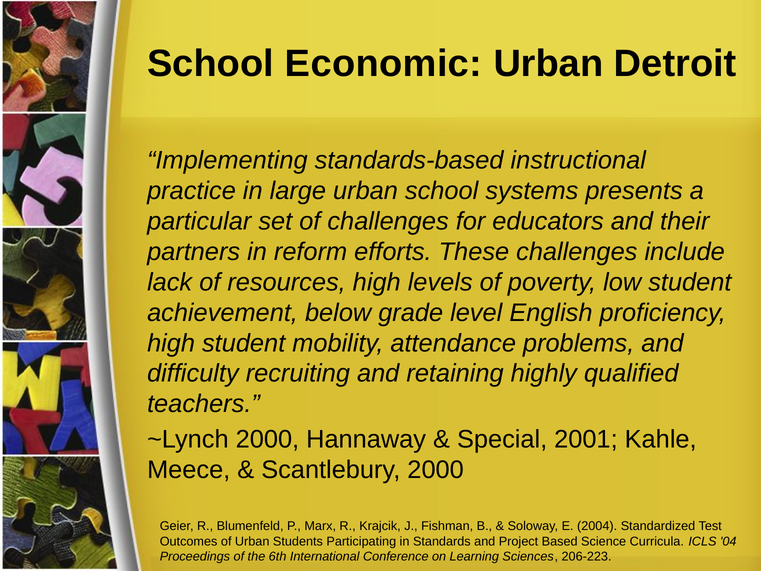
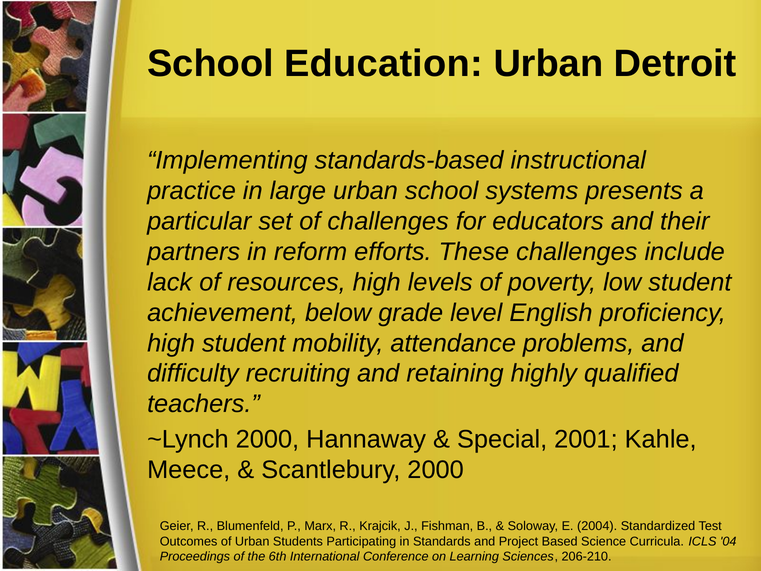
Economic: Economic -> Education
206-223: 206-223 -> 206-210
